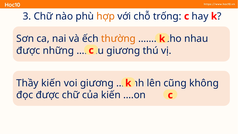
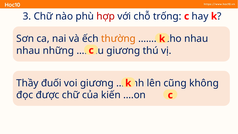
hợp colour: orange -> red
được at (28, 51): được -> nhau
Thầy kiến: kiến -> đuối
